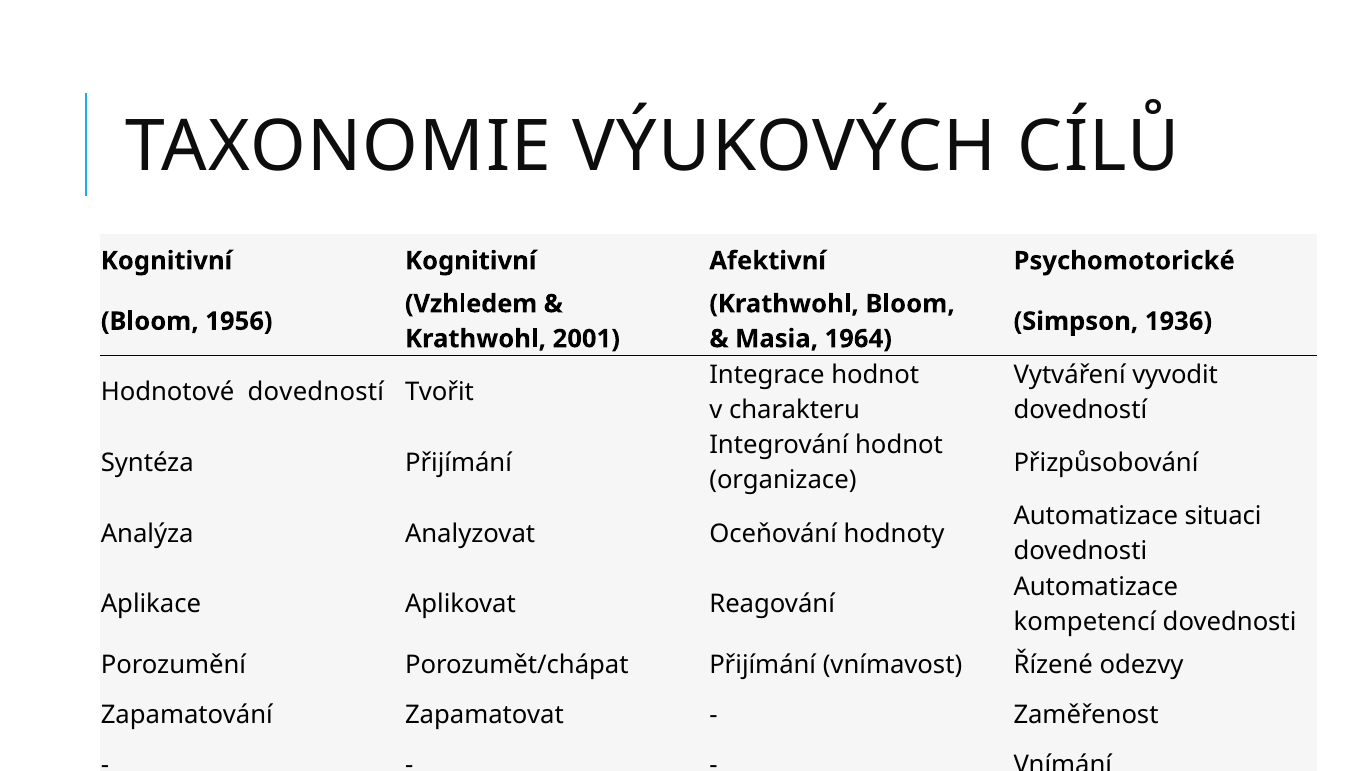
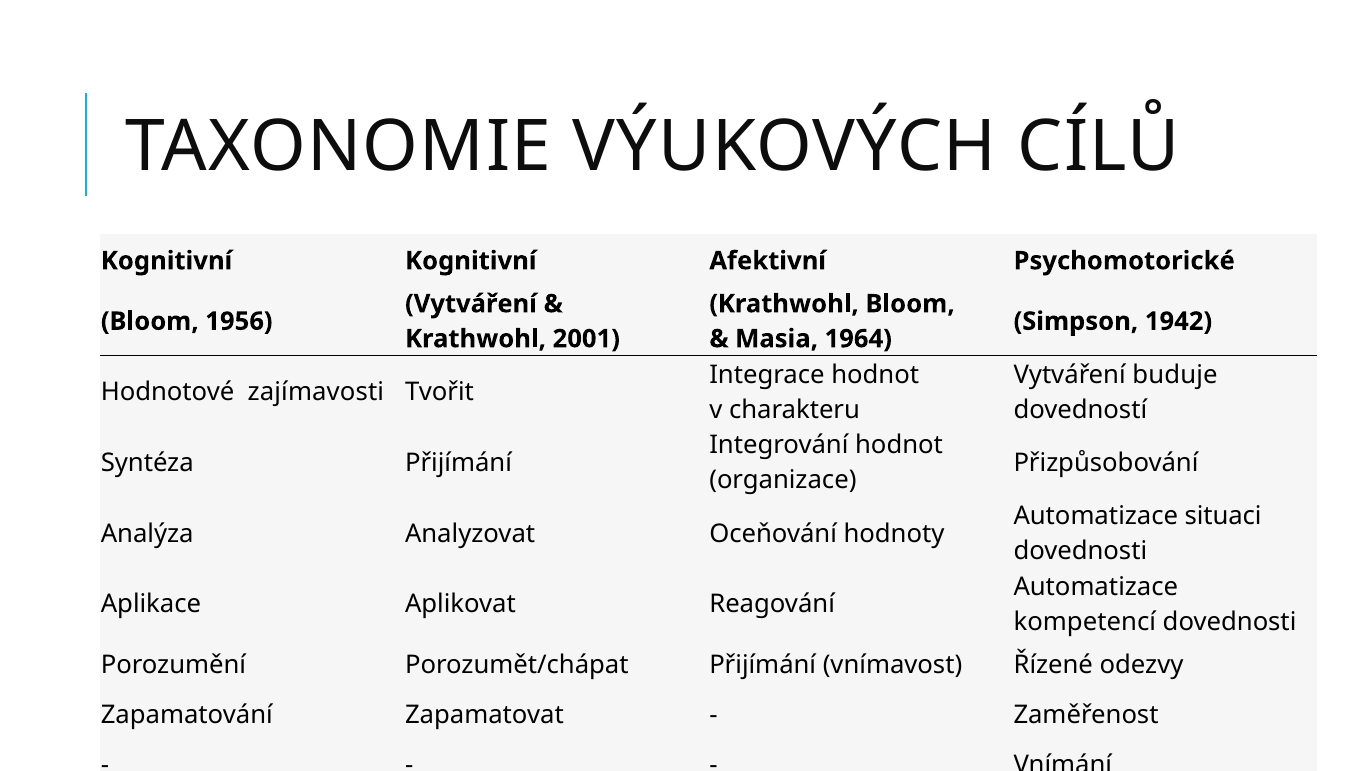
Vzhledem at (471, 304): Vzhledem -> Vytváření
1936: 1936 -> 1942
vyvodit: vyvodit -> buduje
Hodnotové dovedností: dovedností -> zajímavosti
